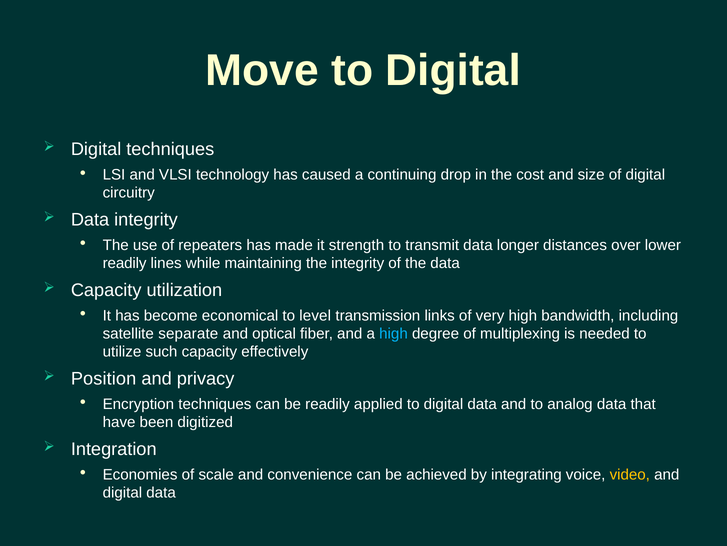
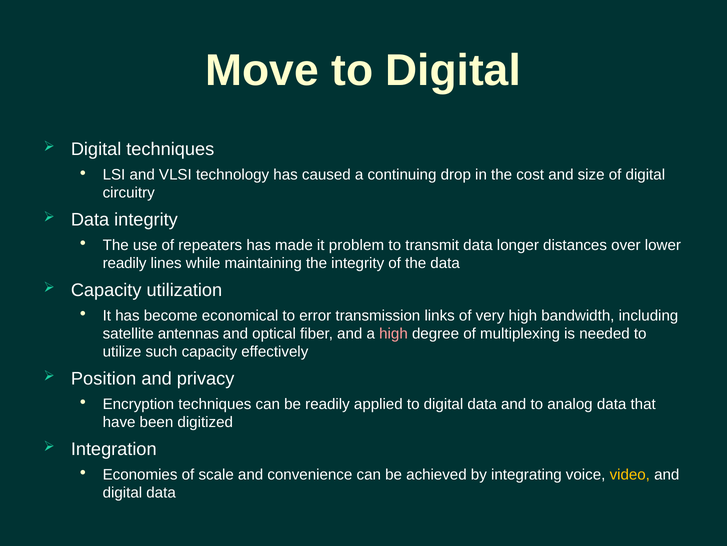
strength: strength -> problem
level: level -> error
separate: separate -> antennas
high at (394, 333) colour: light blue -> pink
